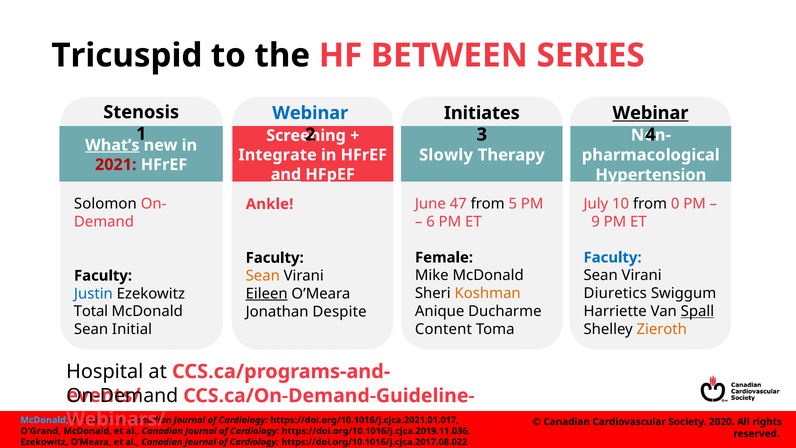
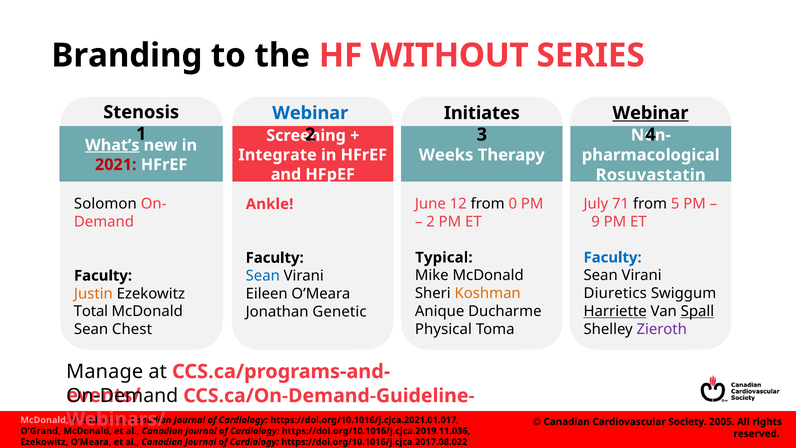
Tricuspid: Tricuspid -> Branding
BETWEEN: BETWEEN -> WITHOUT
Slowly: Slowly -> Weeks
and underline: present -> none
Hypertension: Hypertension -> Rosuvastatin
47: 47 -> 12
5: 5 -> 0
10: 10 -> 71
0: 0 -> 5
6 at (431, 222): 6 -> 2
Female: Female -> Typical
Sean at (263, 276) colour: orange -> blue
Justin colour: blue -> orange
Eileen underline: present -> none
Harriette underline: none -> present
Despite: Despite -> Genetic
Content: Content -> Physical
Zieroth colour: orange -> purple
Initial: Initial -> Chest
Hospital: Hospital -> Manage
McDonald at (44, 420) colour: light blue -> pink
2020: 2020 -> 2005
